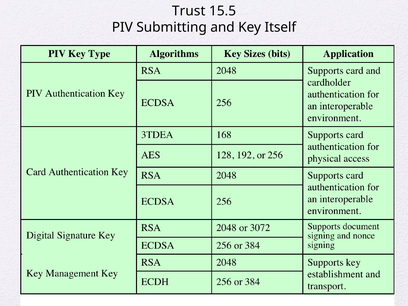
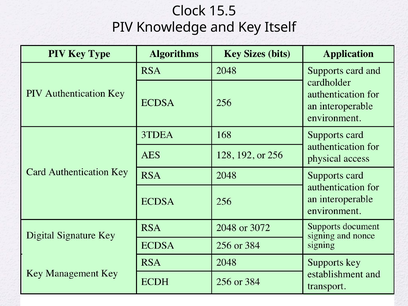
Trust: Trust -> Clock
Submitting: Submitting -> Knowledge
